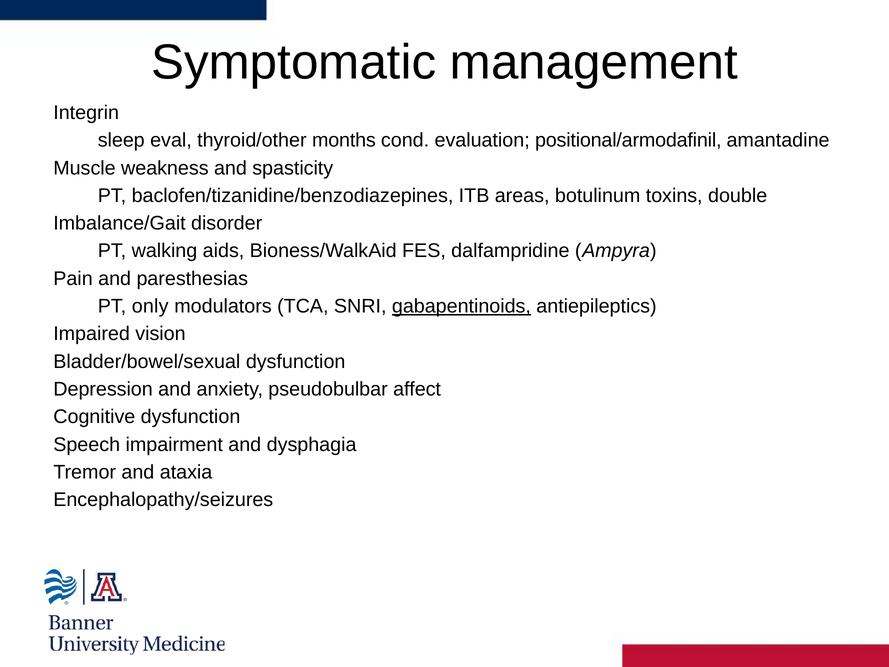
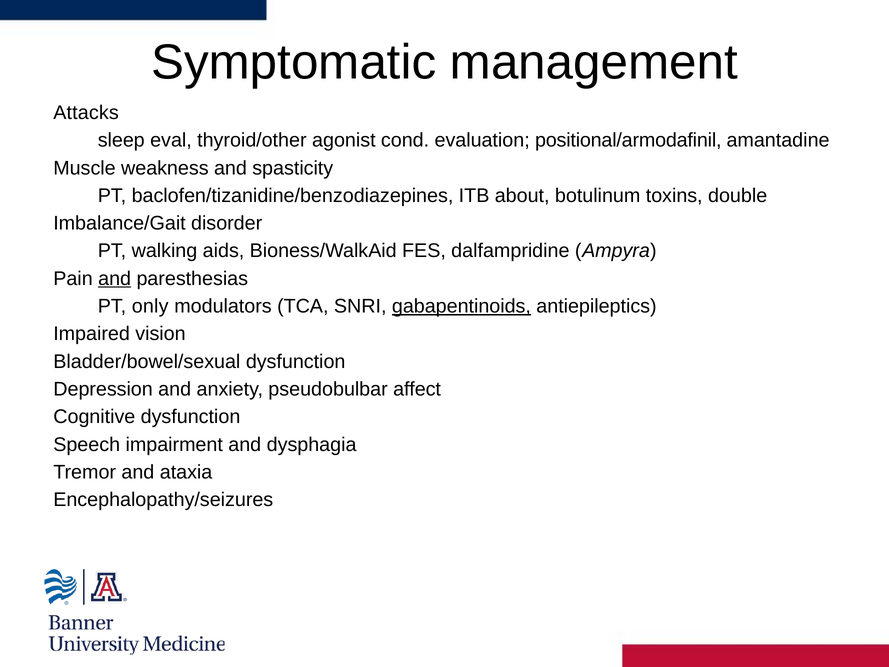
Integrin: Integrin -> Attacks
months: months -> agonist
areas: areas -> about
and at (115, 279) underline: none -> present
